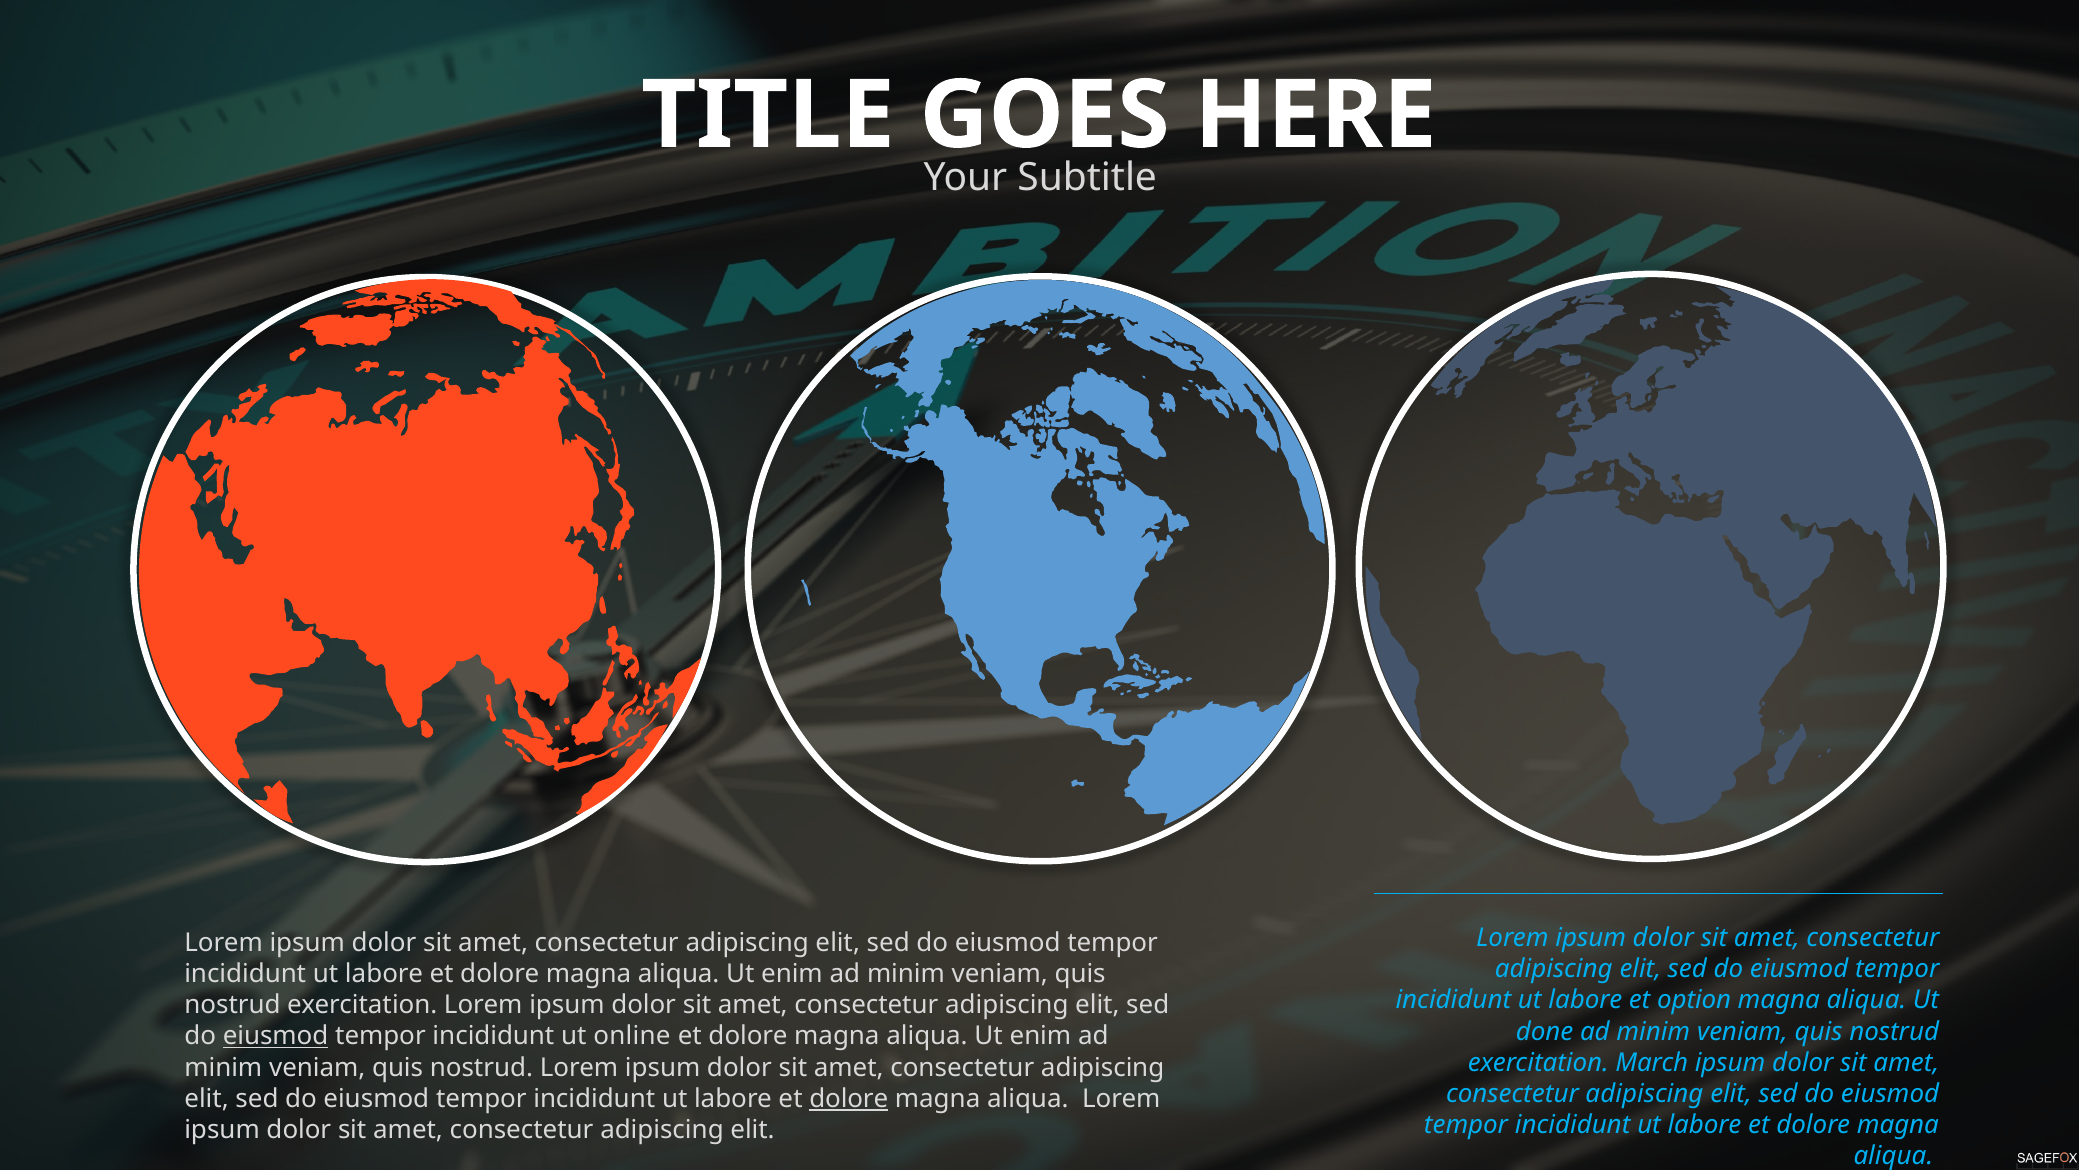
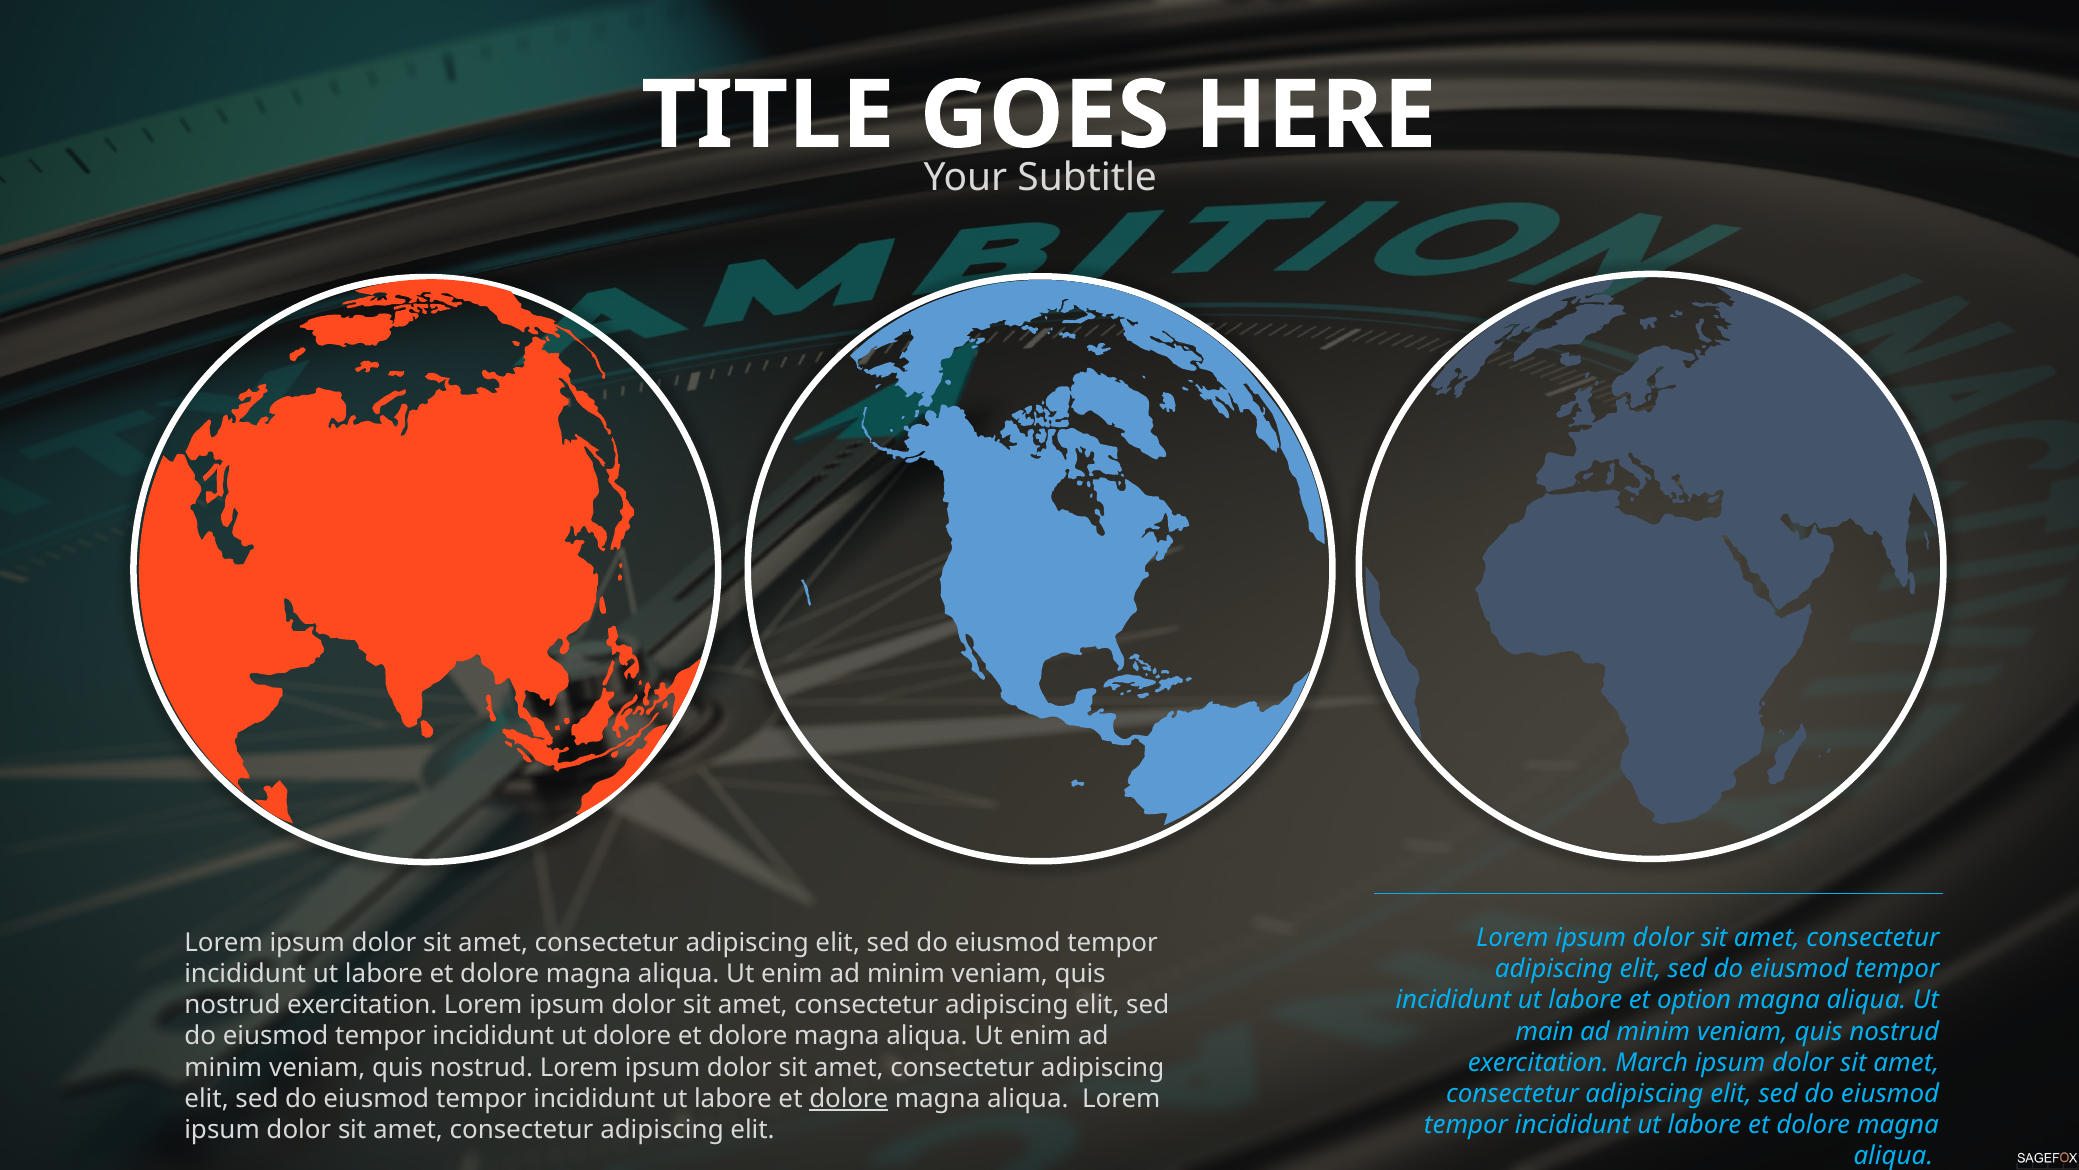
done: done -> main
eiusmod at (276, 1036) underline: present -> none
ut online: online -> dolore
